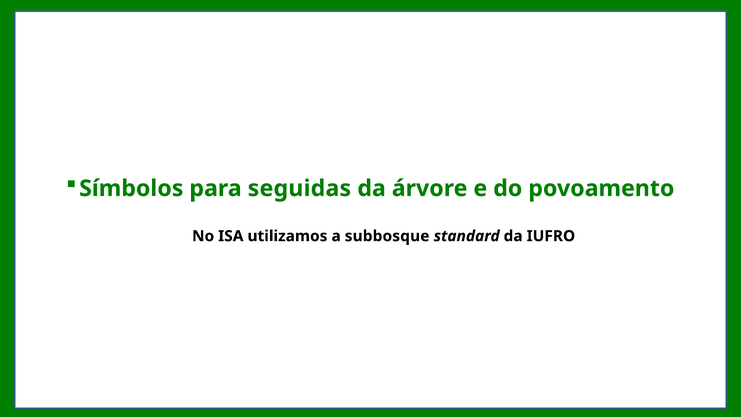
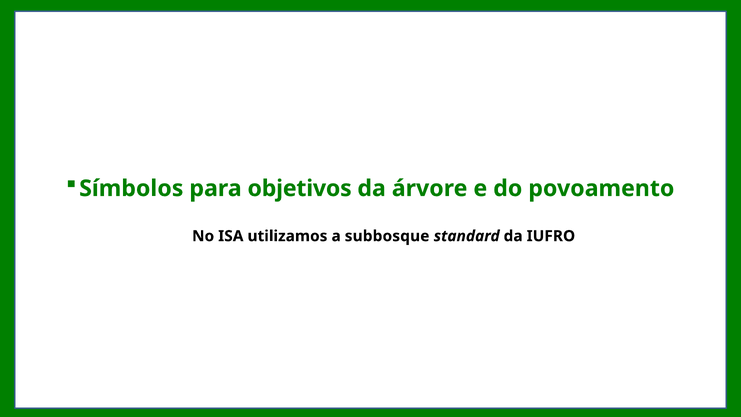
seguidas: seguidas -> objetivos
